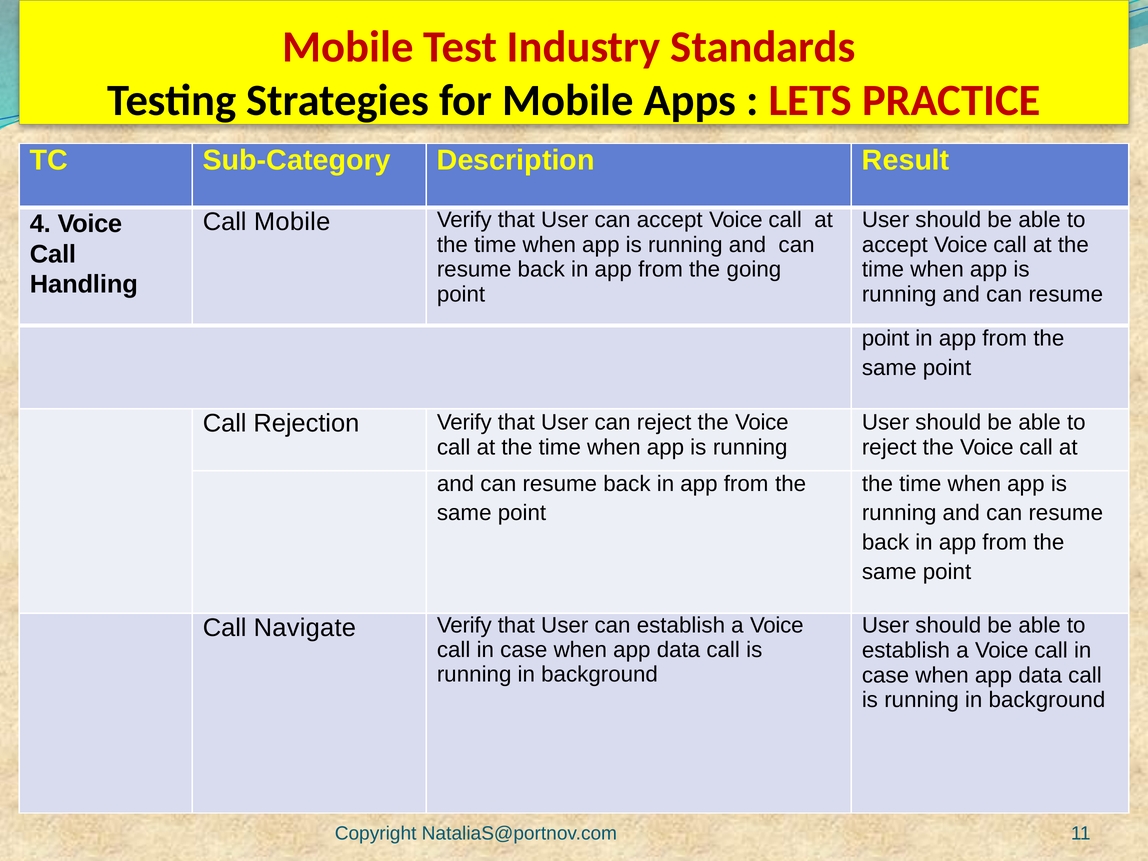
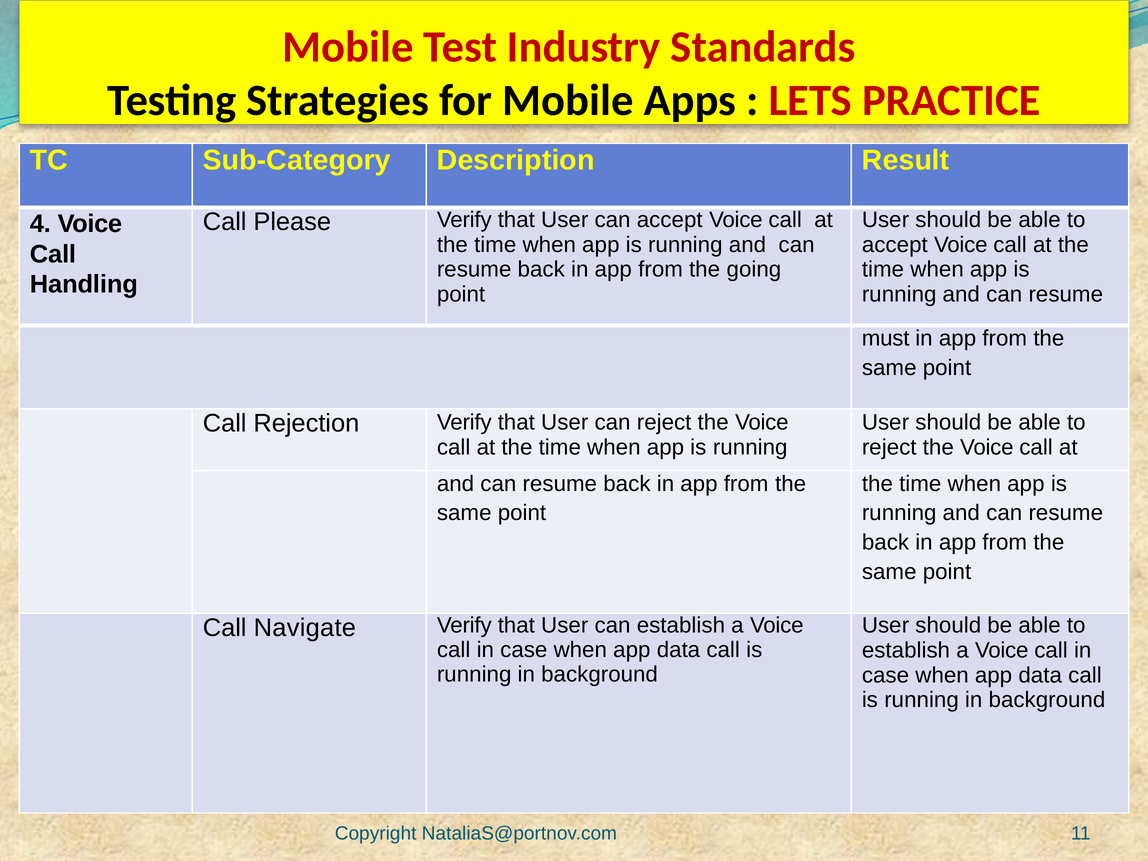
Call Mobile: Mobile -> Please
point at (886, 338): point -> must
